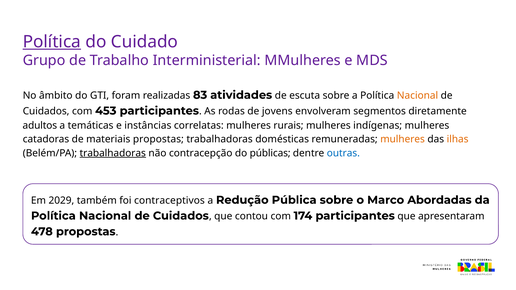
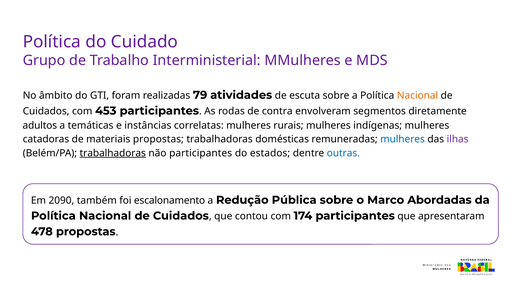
Política at (52, 42) underline: present -> none
83: 83 -> 79
jovens: jovens -> contra
mulheres at (403, 139) colour: orange -> blue
ilhas colour: orange -> purple
não contracepção: contracepção -> participantes
públicas: públicas -> estados
2029: 2029 -> 2090
contraceptivos: contraceptivos -> escalonamento
